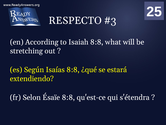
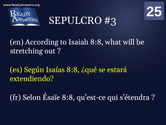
RESPECTO: RESPECTO -> SEPULCRO
